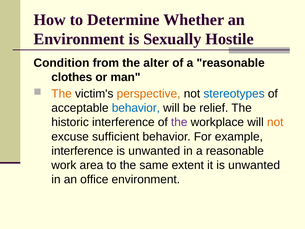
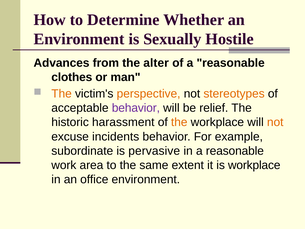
Condition: Condition -> Advances
stereotypes colour: blue -> orange
behavior at (136, 108) colour: blue -> purple
historic interference: interference -> harassment
the at (179, 122) colour: purple -> orange
sufficient: sufficient -> incidents
interference at (82, 151): interference -> subordinate
unwanted at (154, 151): unwanted -> pervasive
it is unwanted: unwanted -> workplace
